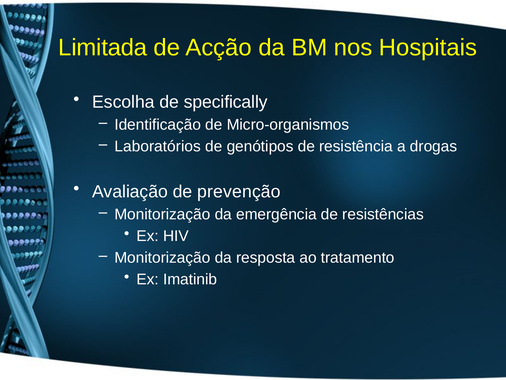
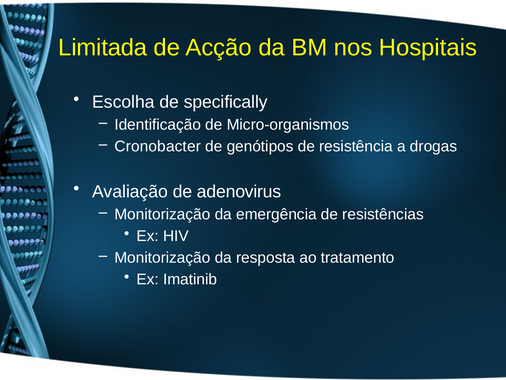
Laboratórios: Laboratórios -> Cronobacter
prevenção: prevenção -> adenovirus
